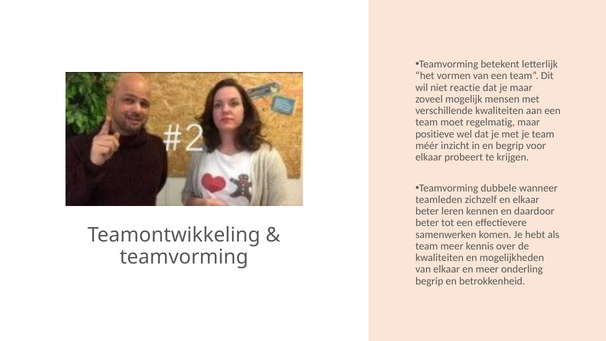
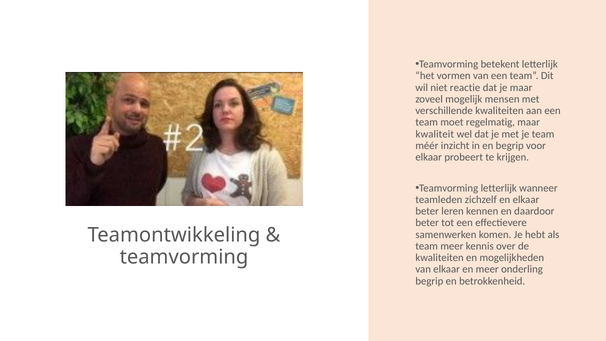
positieve: positieve -> kwaliteit
Teamvorming dubbele: dubbele -> letterlijk
